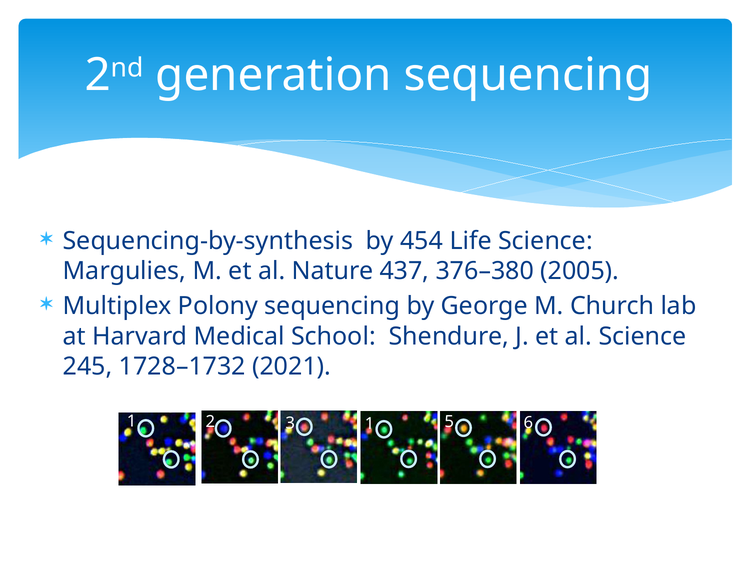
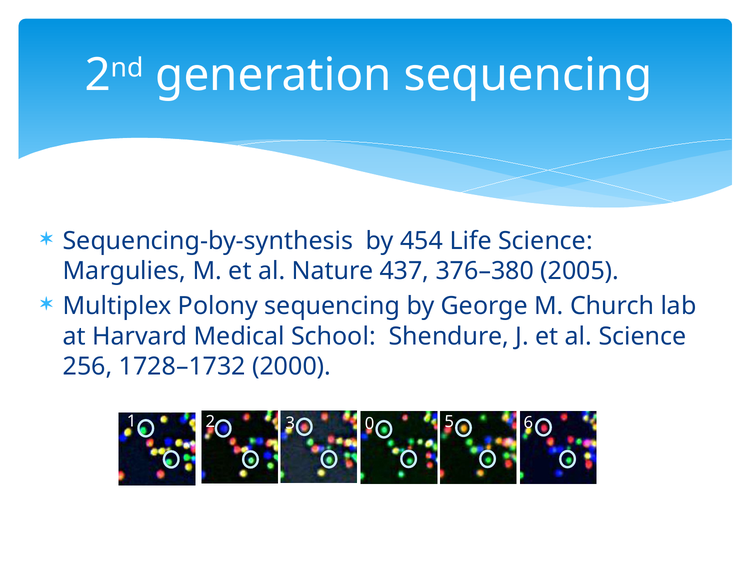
245: 245 -> 256
2021: 2021 -> 2000
3 1: 1 -> 0
